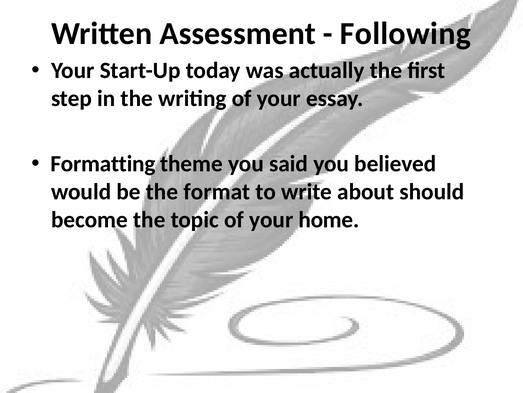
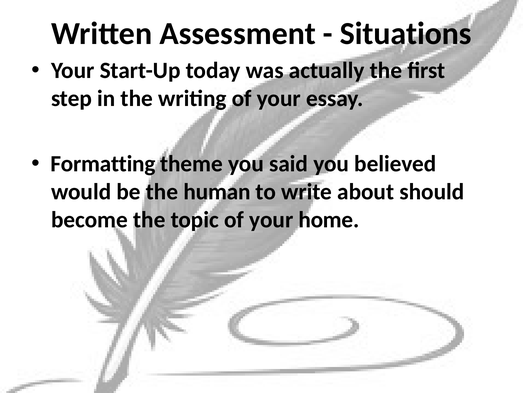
Following: Following -> Situations
format: format -> human
